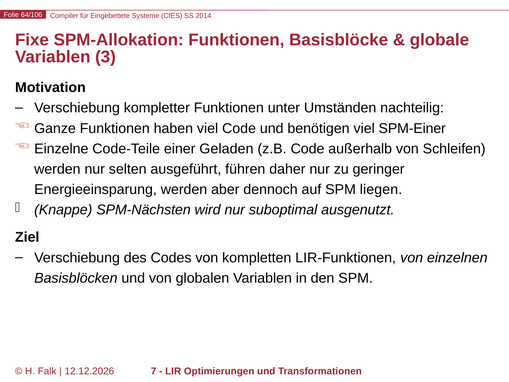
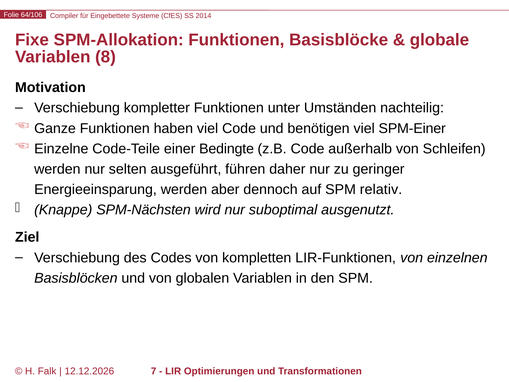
3: 3 -> 8
Geladen: Geladen -> Bedingte
liegen: liegen -> relativ
